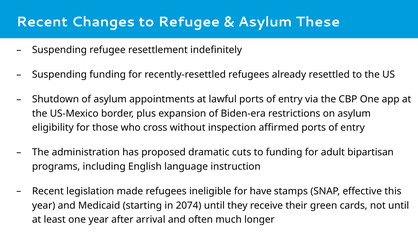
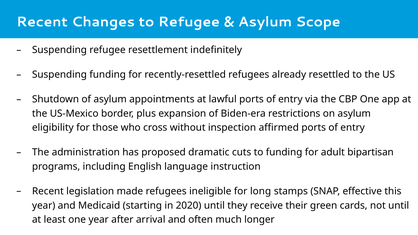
These: These -> Scope
have: have -> long
2074: 2074 -> 2020
